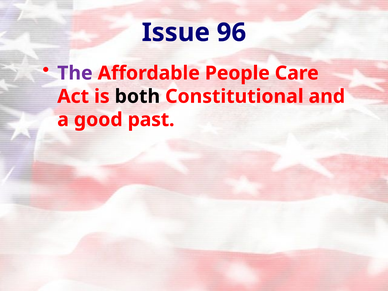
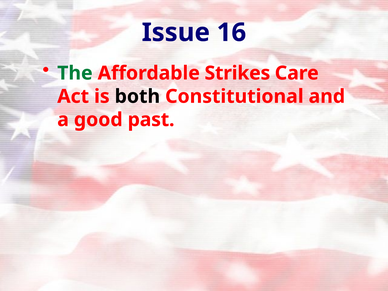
96: 96 -> 16
The colour: purple -> green
People: People -> Strikes
